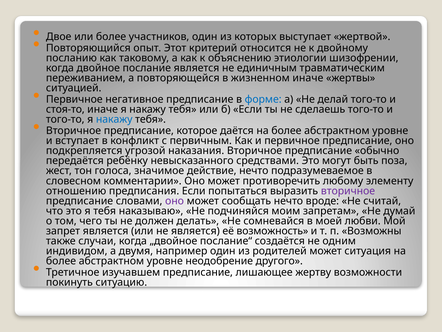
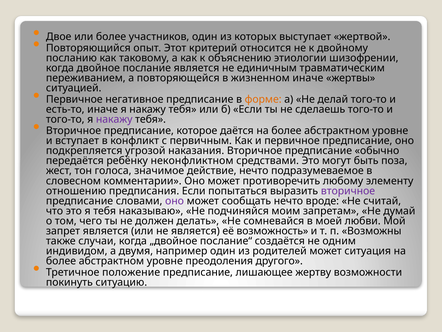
форме colour: blue -> orange
стоя-то: стоя-то -> есть-то
накажу at (114, 119) colour: blue -> purple
невысказанного: невысказанного -> неконфликтном
неодобрение: неодобрение -> преодоления
изучавшем: изучавшем -> положение
